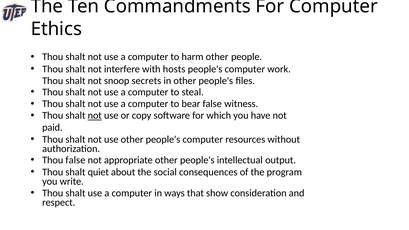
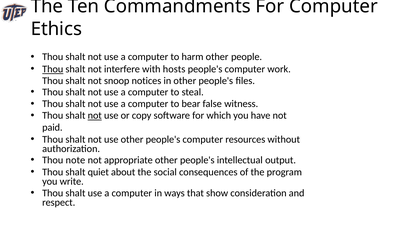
Thou at (53, 69) underline: none -> present
secrets: secrets -> notices
Thou false: false -> note
